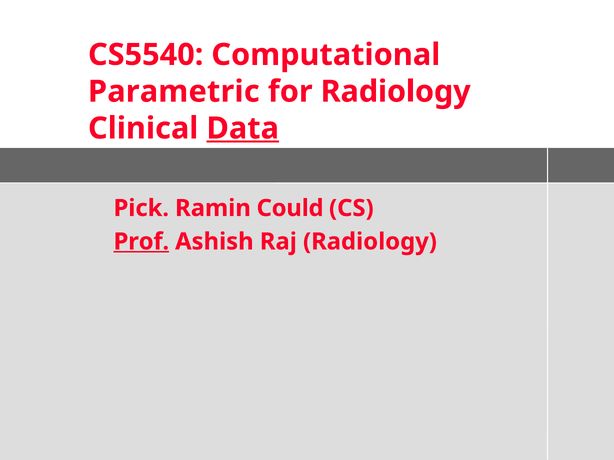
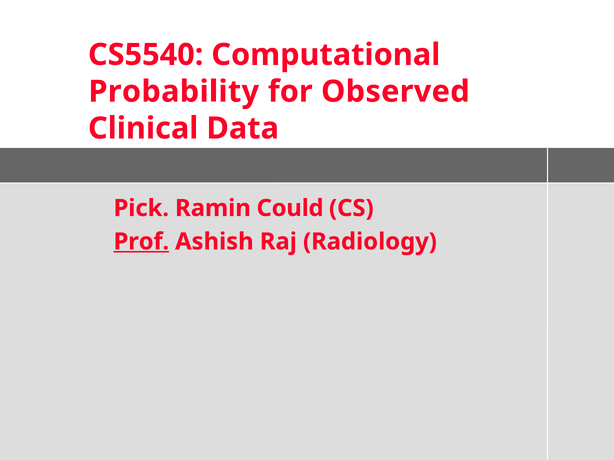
Parametric: Parametric -> Probability
for Radiology: Radiology -> Observed
Data underline: present -> none
